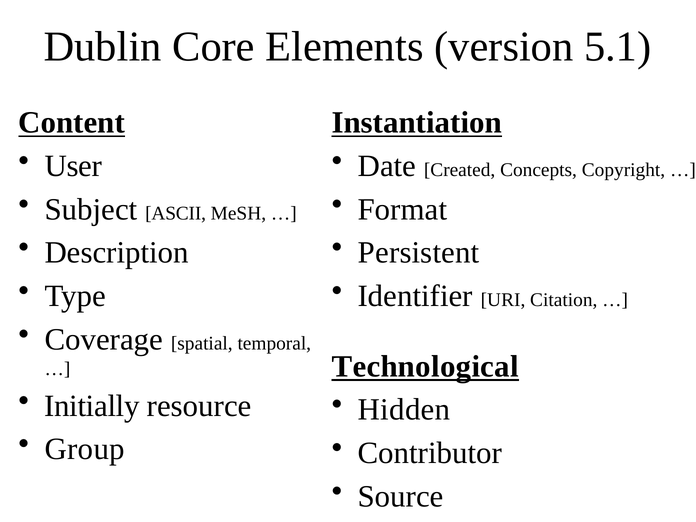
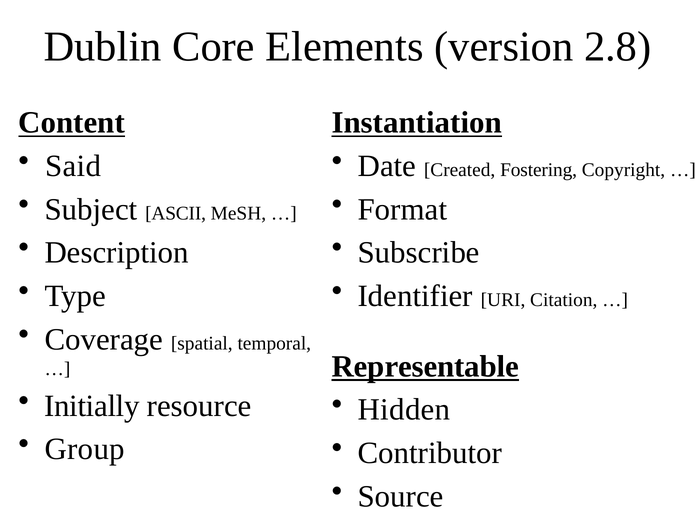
5.1: 5.1 -> 2.8
User: User -> Said
Concepts: Concepts -> Fostering
Persistent: Persistent -> Subscribe
Technological: Technological -> Representable
